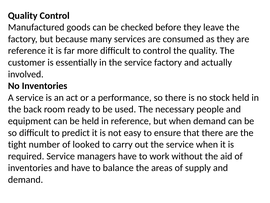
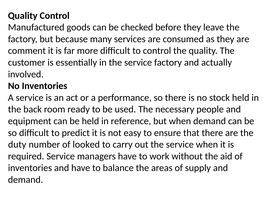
reference at (27, 51): reference -> comment
tight: tight -> duty
